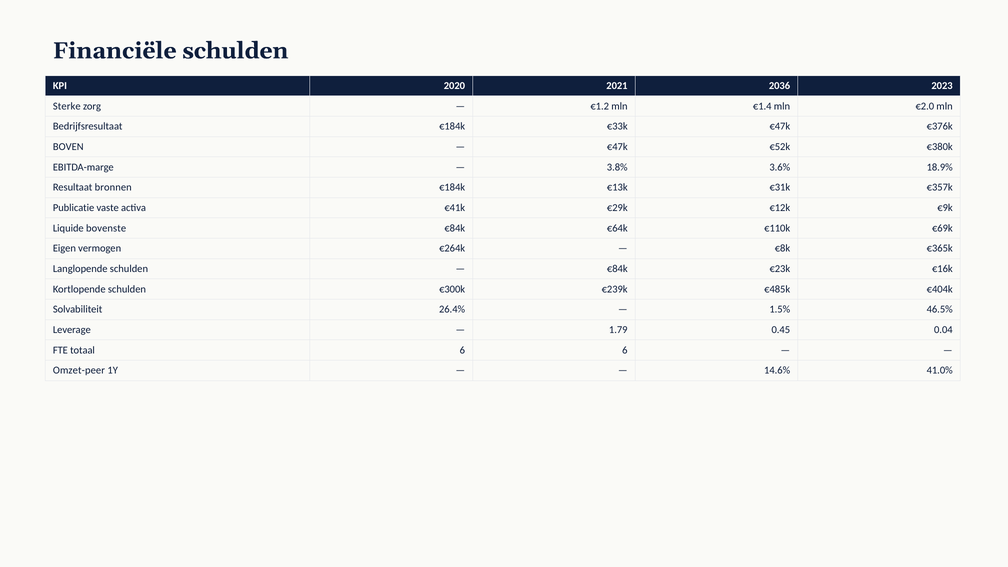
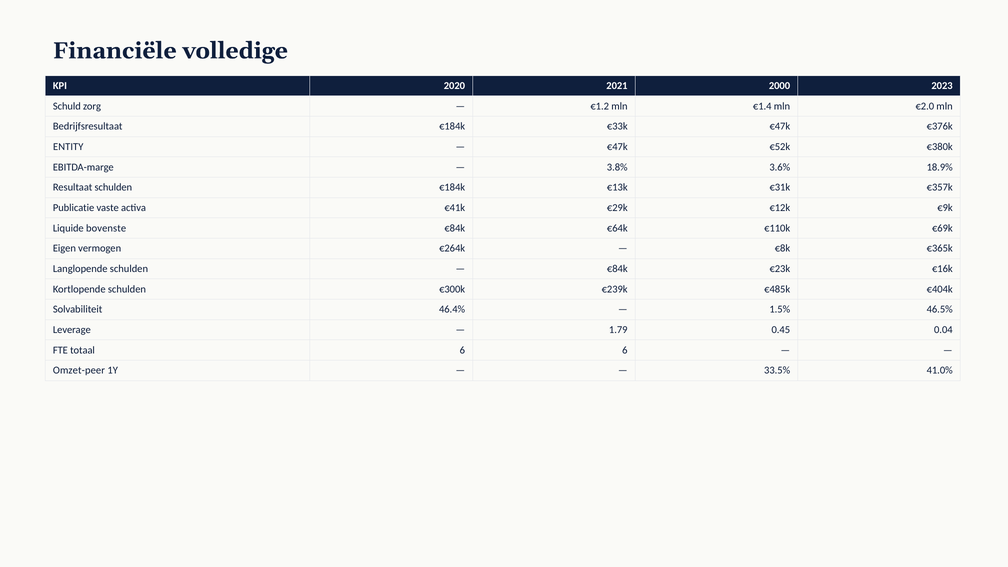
Financiële schulden: schulden -> volledige
2036: 2036 -> 2000
Sterke: Sterke -> Schuld
BOVEN: BOVEN -> ENTITY
Resultaat bronnen: bronnen -> schulden
26.4%: 26.4% -> 46.4%
14.6%: 14.6% -> 33.5%
